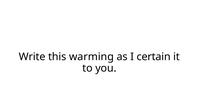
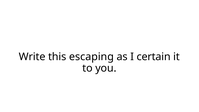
warming: warming -> escaping
